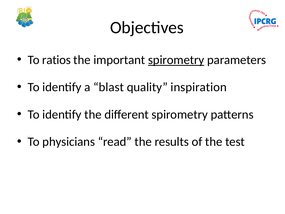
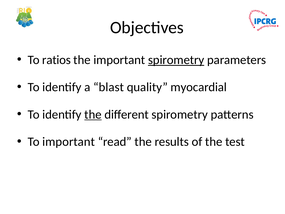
inspiration: inspiration -> myocardial
the at (93, 114) underline: none -> present
To physicians: physicians -> important
